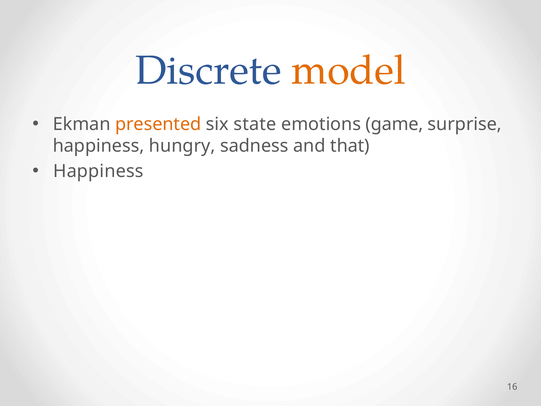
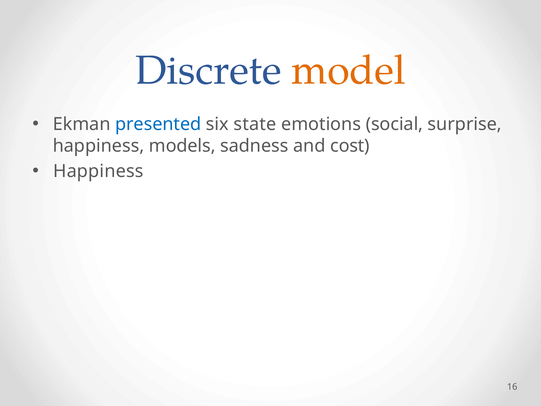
presented colour: orange -> blue
game: game -> social
hungry: hungry -> models
that: that -> cost
